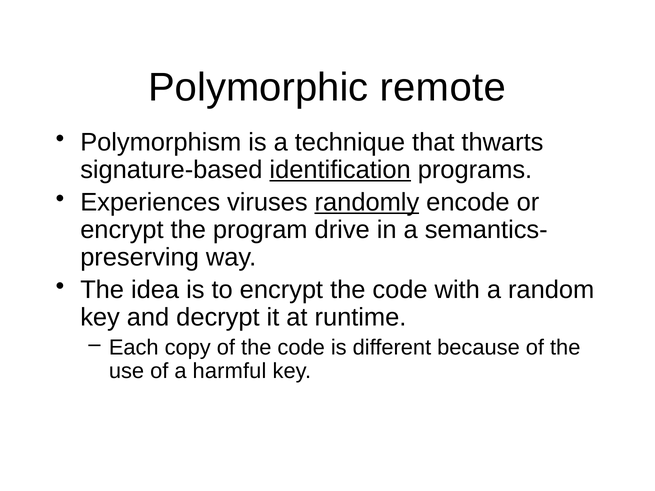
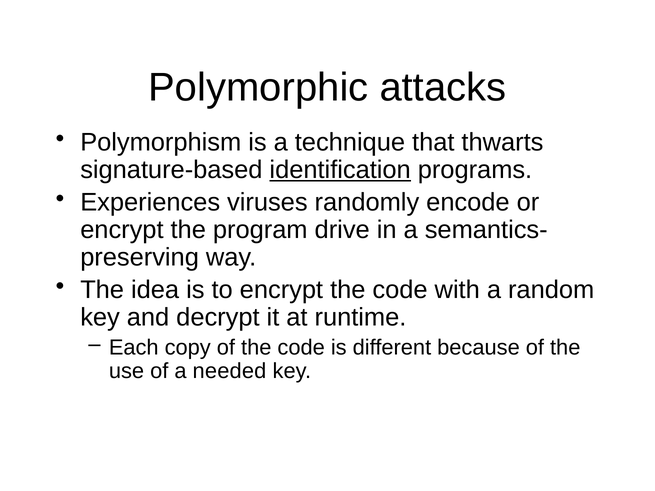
remote: remote -> attacks
randomly underline: present -> none
harmful: harmful -> needed
